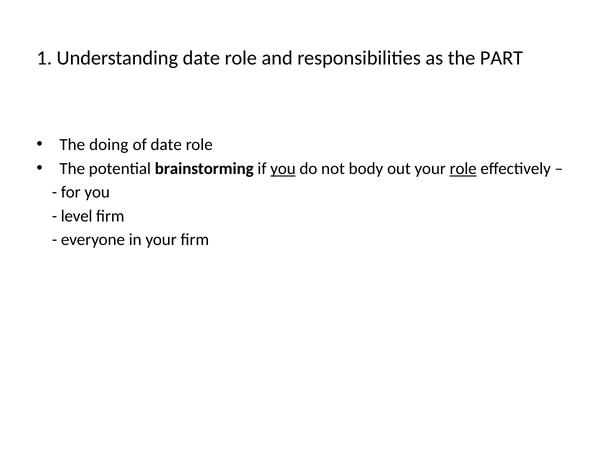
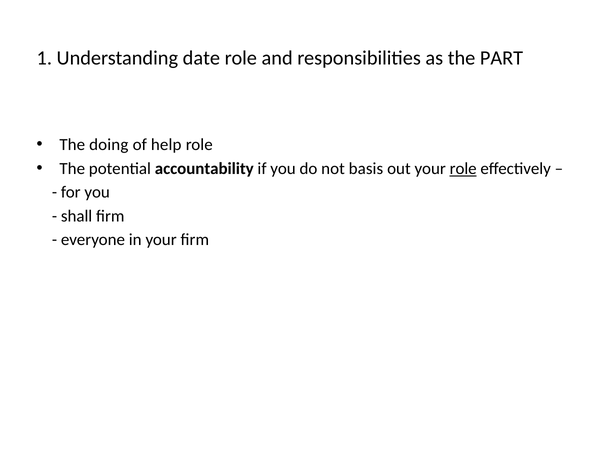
of date: date -> help
brainstorming: brainstorming -> accountability
you at (283, 169) underline: present -> none
body: body -> basis
level: level -> shall
